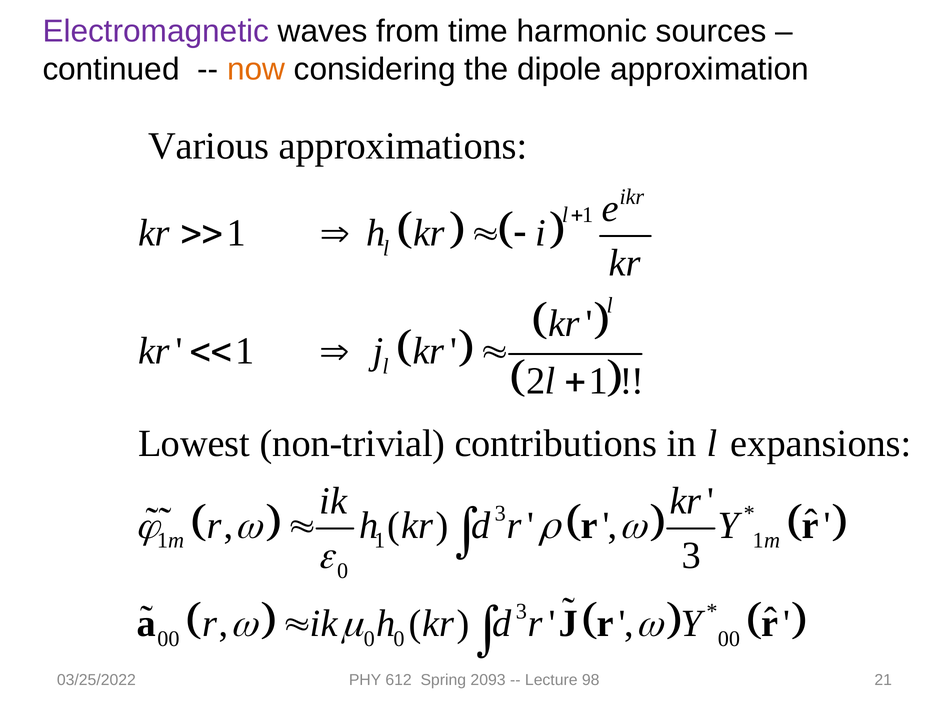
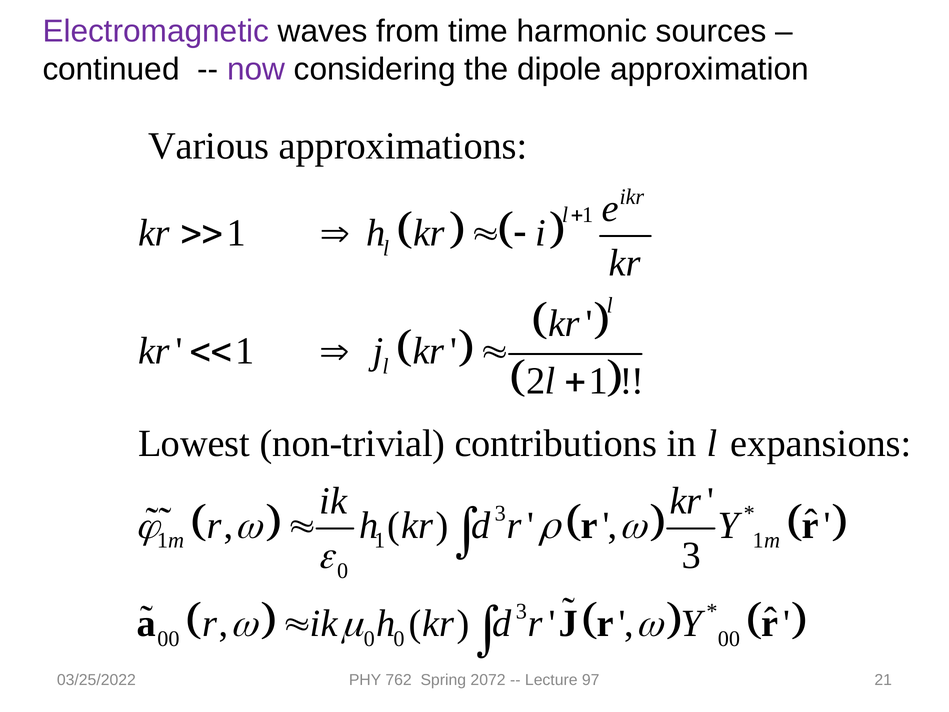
now colour: orange -> purple
612: 612 -> 762
2093: 2093 -> 2072
98: 98 -> 97
